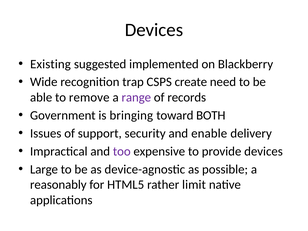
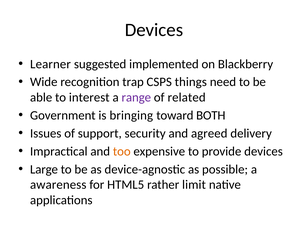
Existing: Existing -> Learner
create: create -> things
remove: remove -> interest
records: records -> related
enable: enable -> agreed
too colour: purple -> orange
reasonably: reasonably -> awareness
